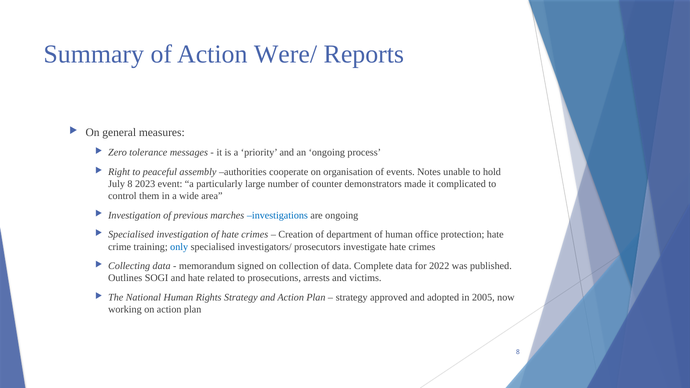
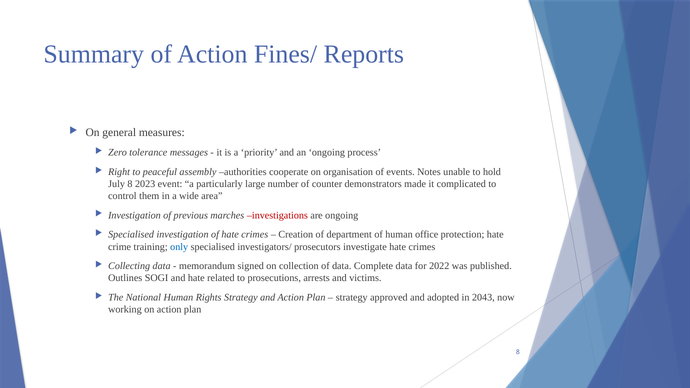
Were/: Were/ -> Fines/
investigations colour: blue -> red
2005: 2005 -> 2043
